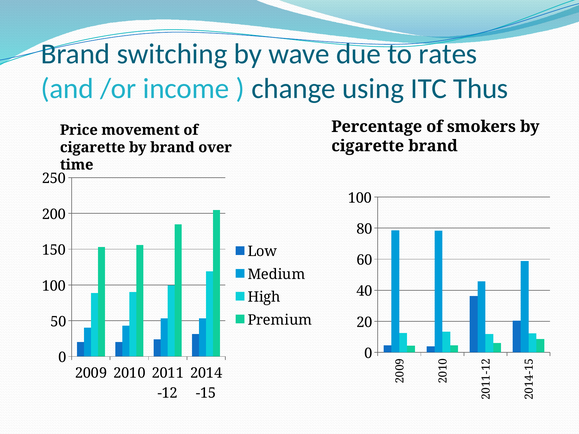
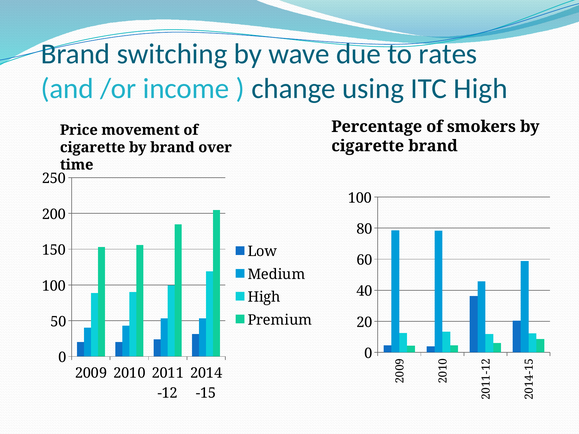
ITC Thus: Thus -> High
